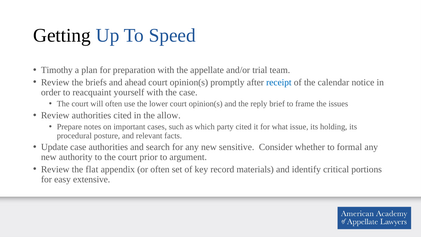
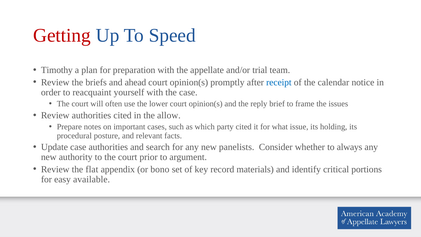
Getting colour: black -> red
sensitive: sensitive -> panelists
formal: formal -> always
or often: often -> bono
extensive: extensive -> available
